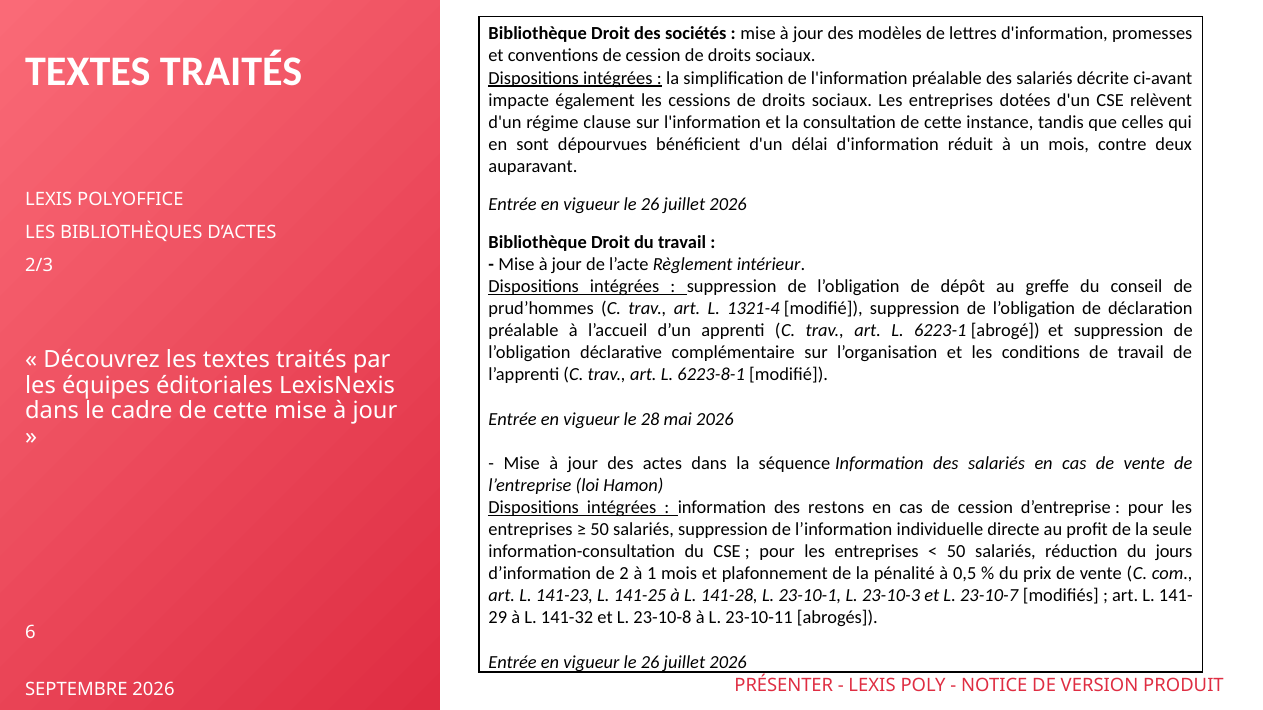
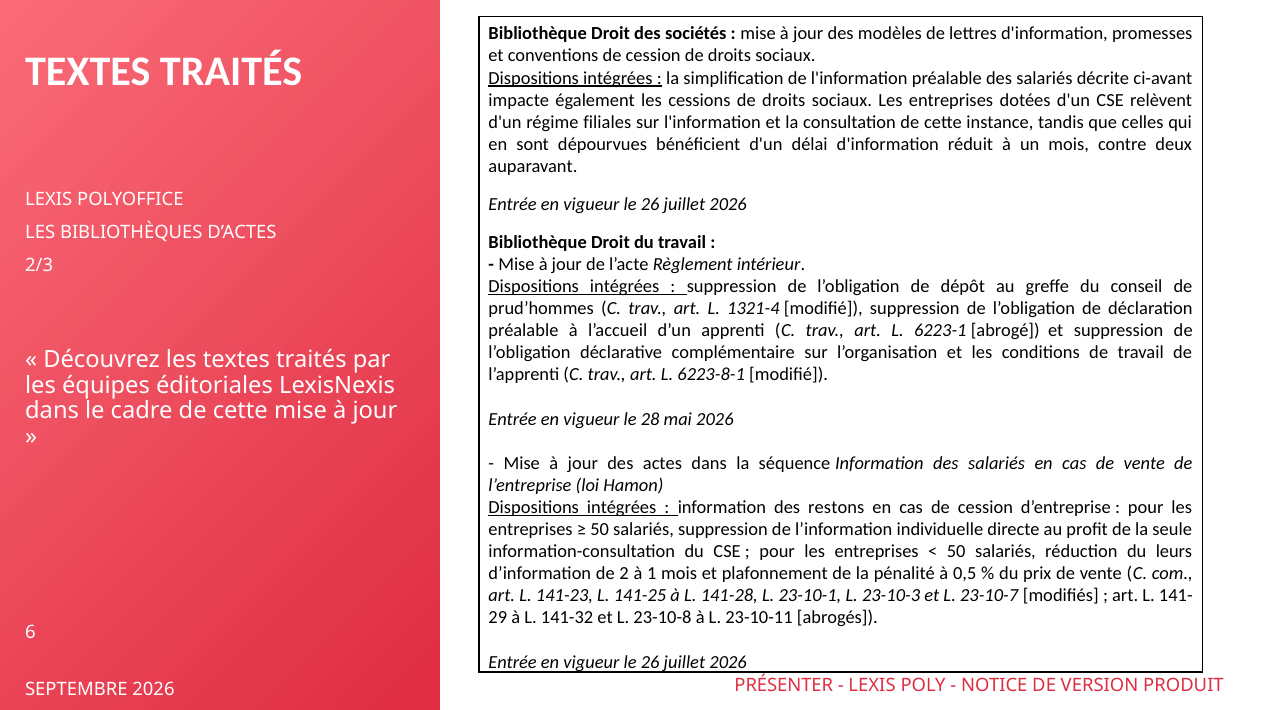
clause: clause -> filiales
jours: jours -> leurs
